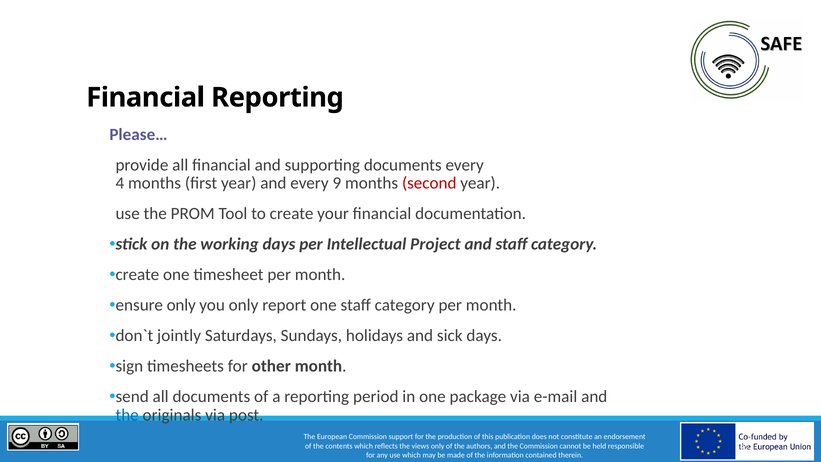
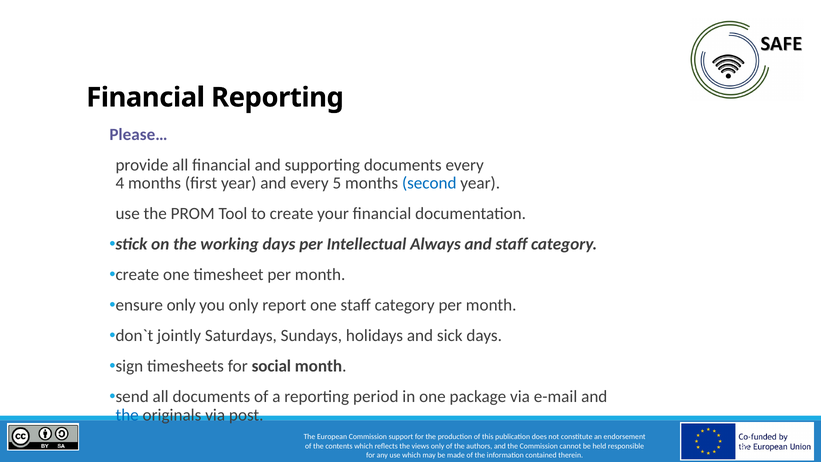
9: 9 -> 5
second colour: red -> blue
Project: Project -> Always
other: other -> social
